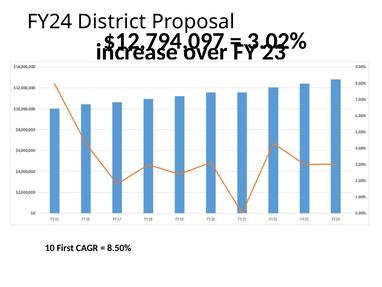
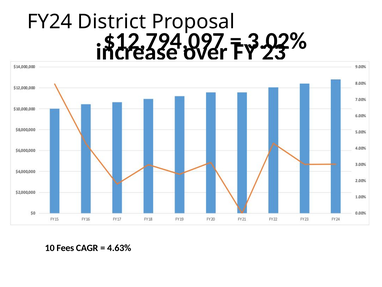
First: First -> Fees
8.50%: 8.50% -> 4.63%
